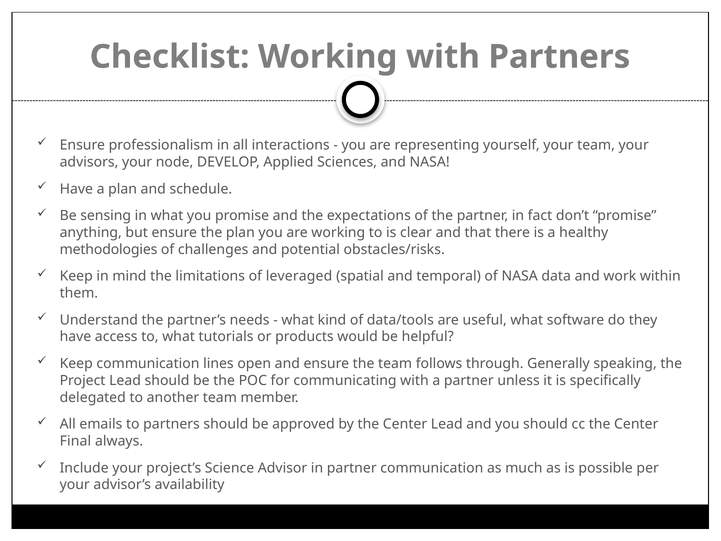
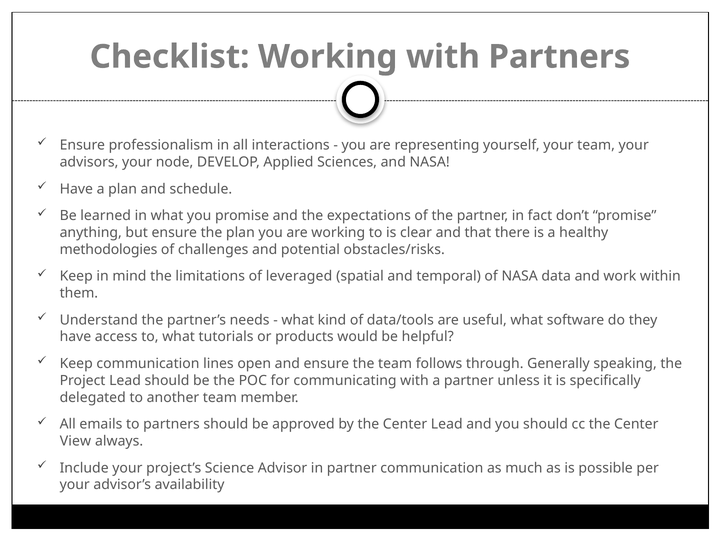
sensing: sensing -> learned
Final: Final -> View
